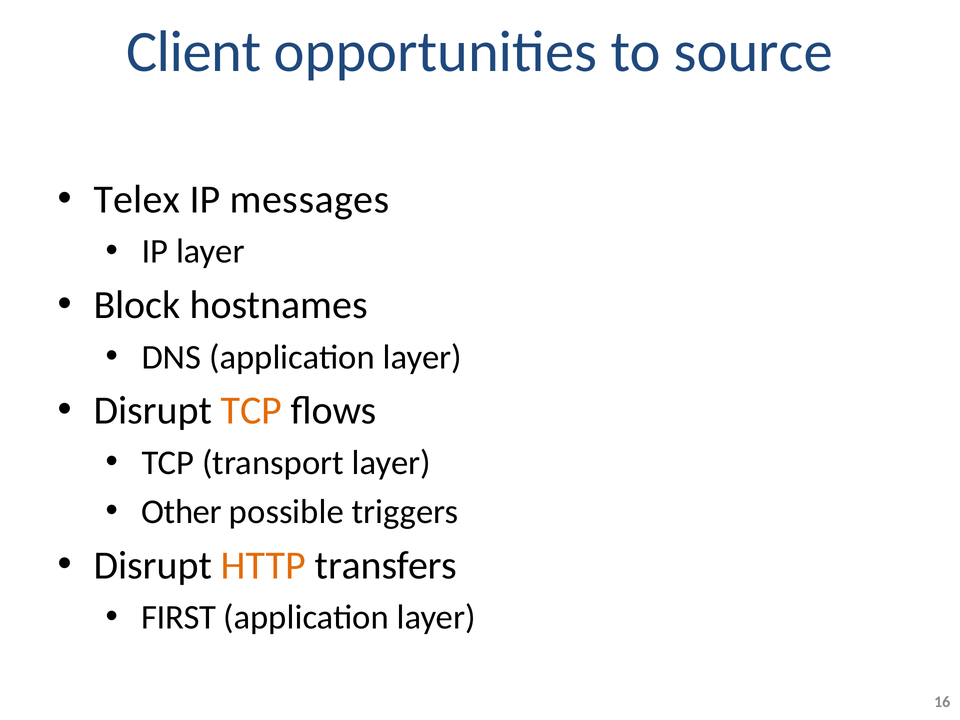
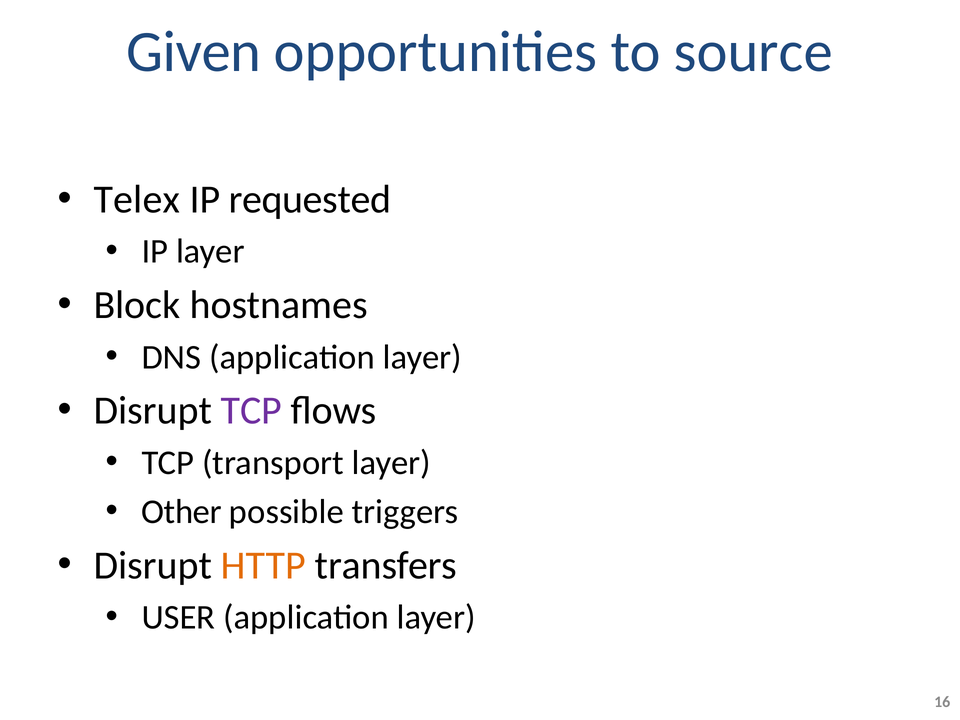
Client: Client -> Given
messages: messages -> requested
TCP at (251, 411) colour: orange -> purple
FIRST: FIRST -> USER
